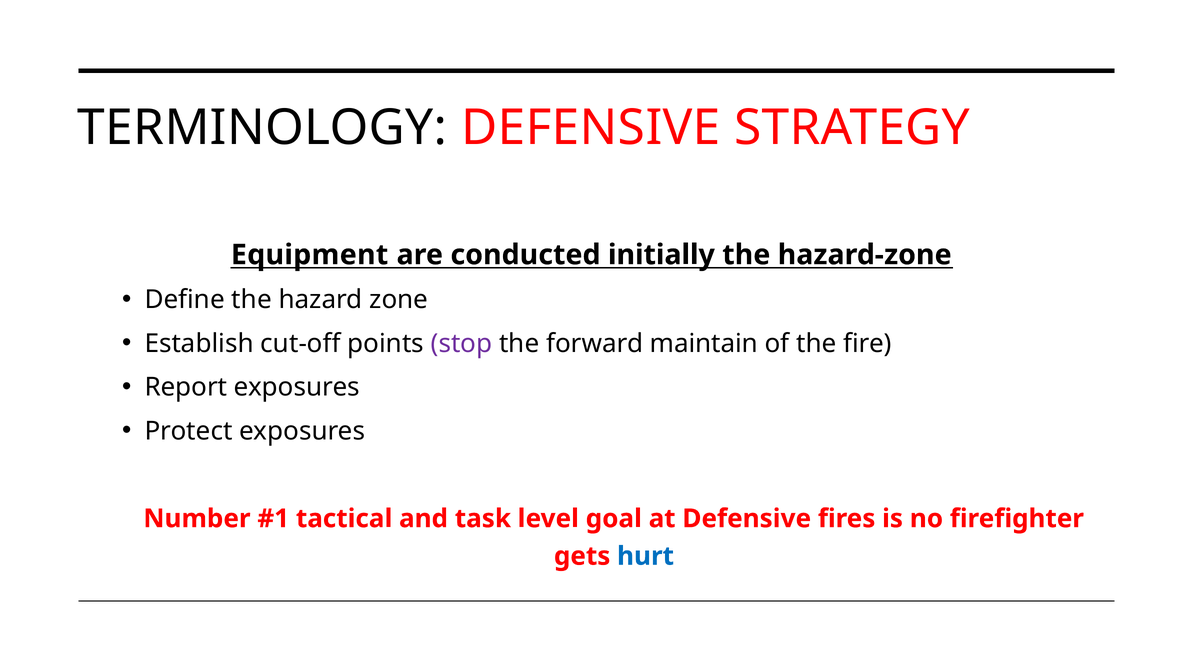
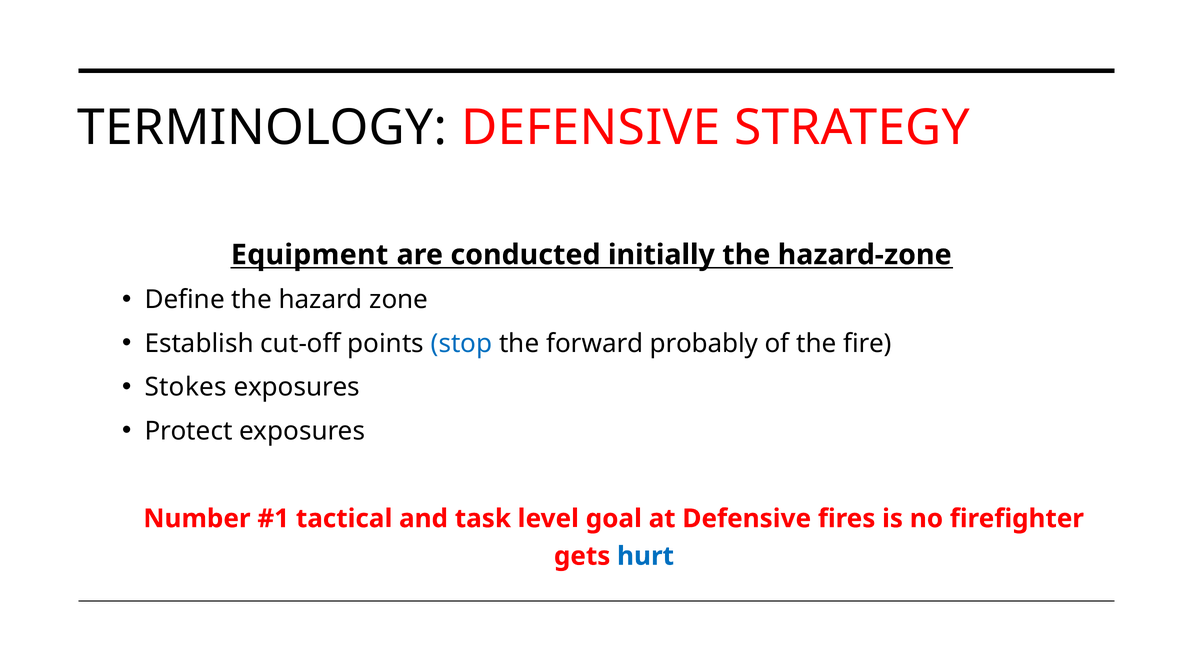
stop colour: purple -> blue
maintain: maintain -> probably
Report: Report -> Stokes
